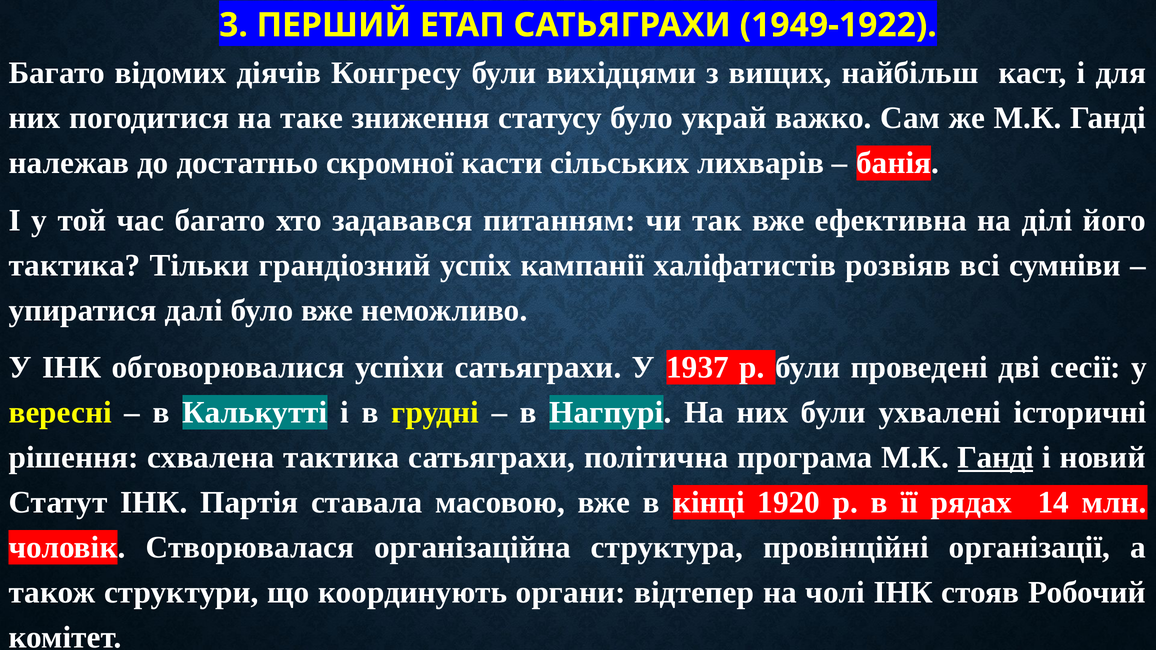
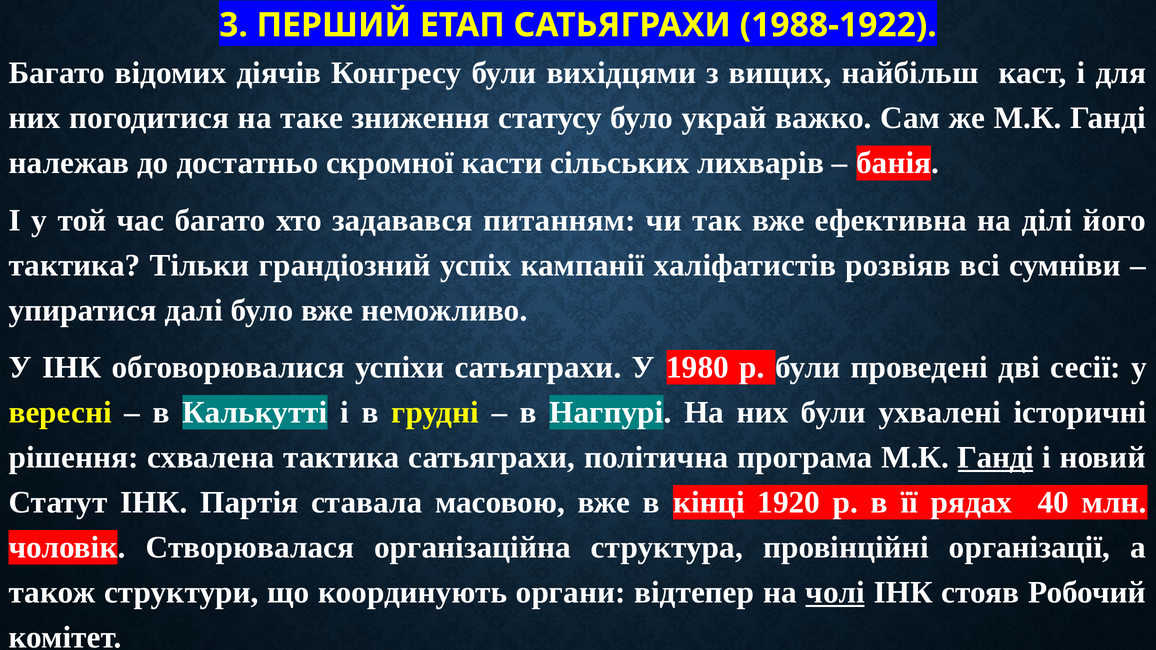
1949-1922: 1949-1922 -> 1988-1922
1937: 1937 -> 1980
14: 14 -> 40
чолі underline: none -> present
